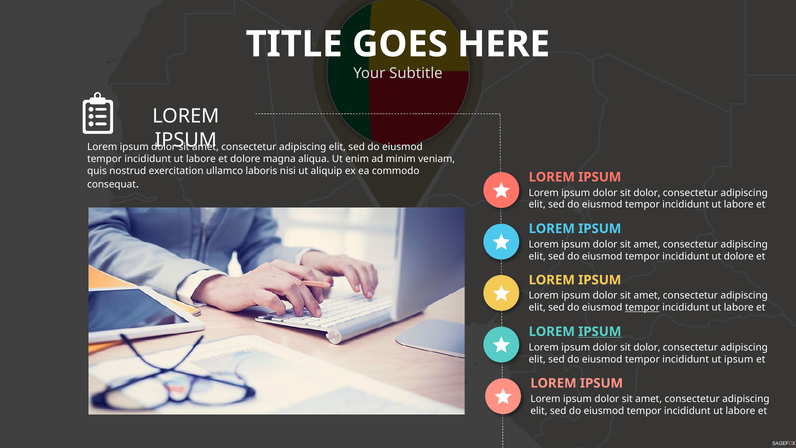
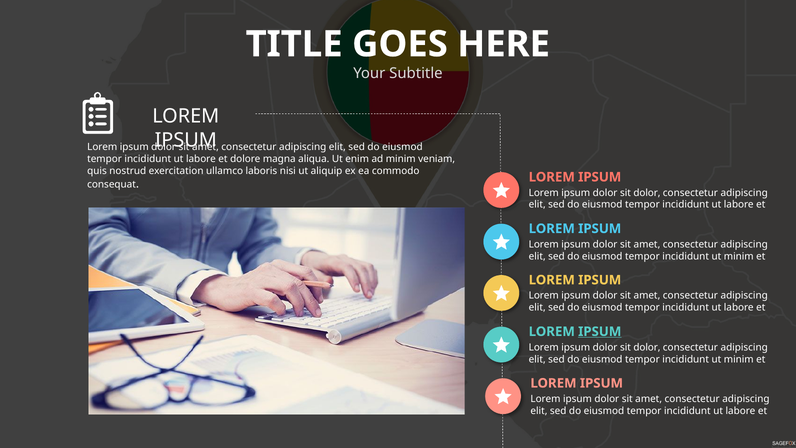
dolore at (739, 256): dolore -> minim
tempor at (642, 307) underline: present -> none
ipsum at (739, 359): ipsum -> minim
